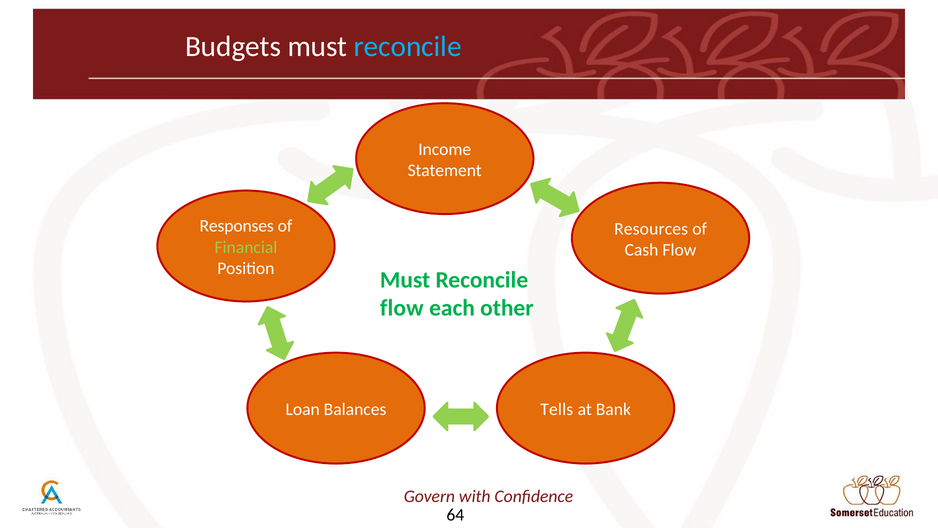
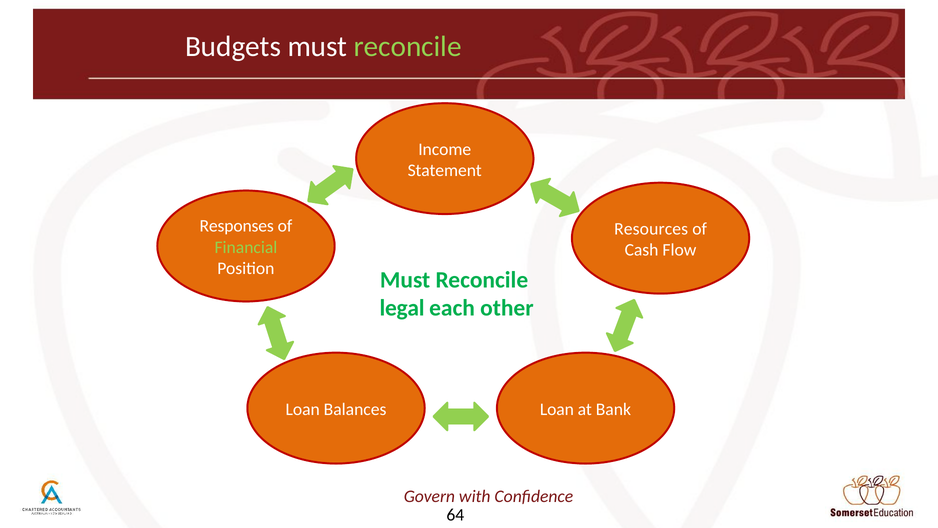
reconcile at (408, 46) colour: light blue -> light green
flow at (402, 308): flow -> legal
Tells at (557, 409): Tells -> Loan
